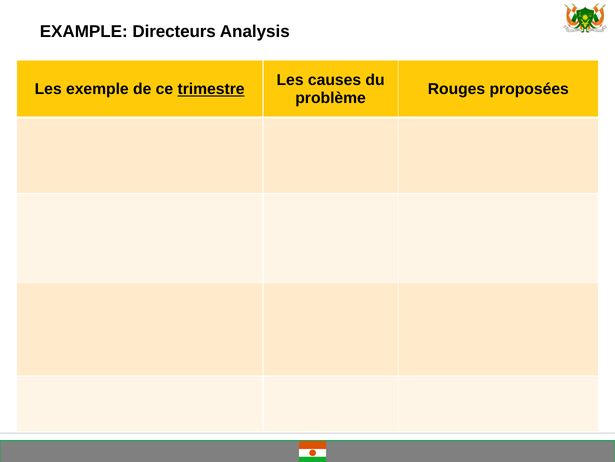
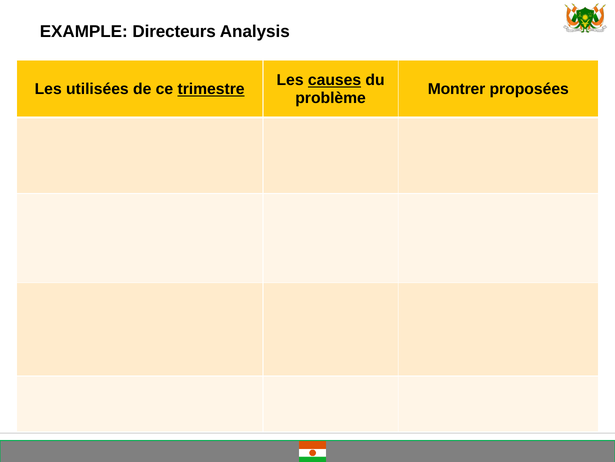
causes underline: none -> present
exemple: exemple -> utilisées
Rouges: Rouges -> Montrer
